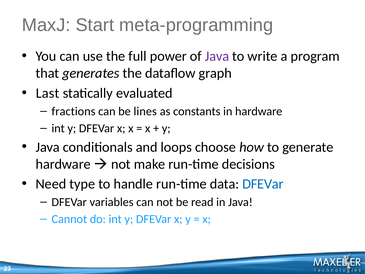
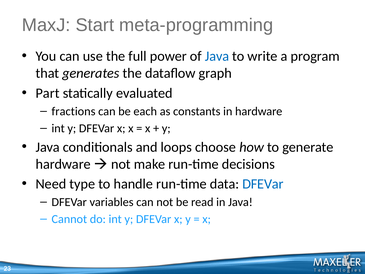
Java at (217, 56) colour: purple -> blue
Last: Last -> Part
lines: lines -> each
